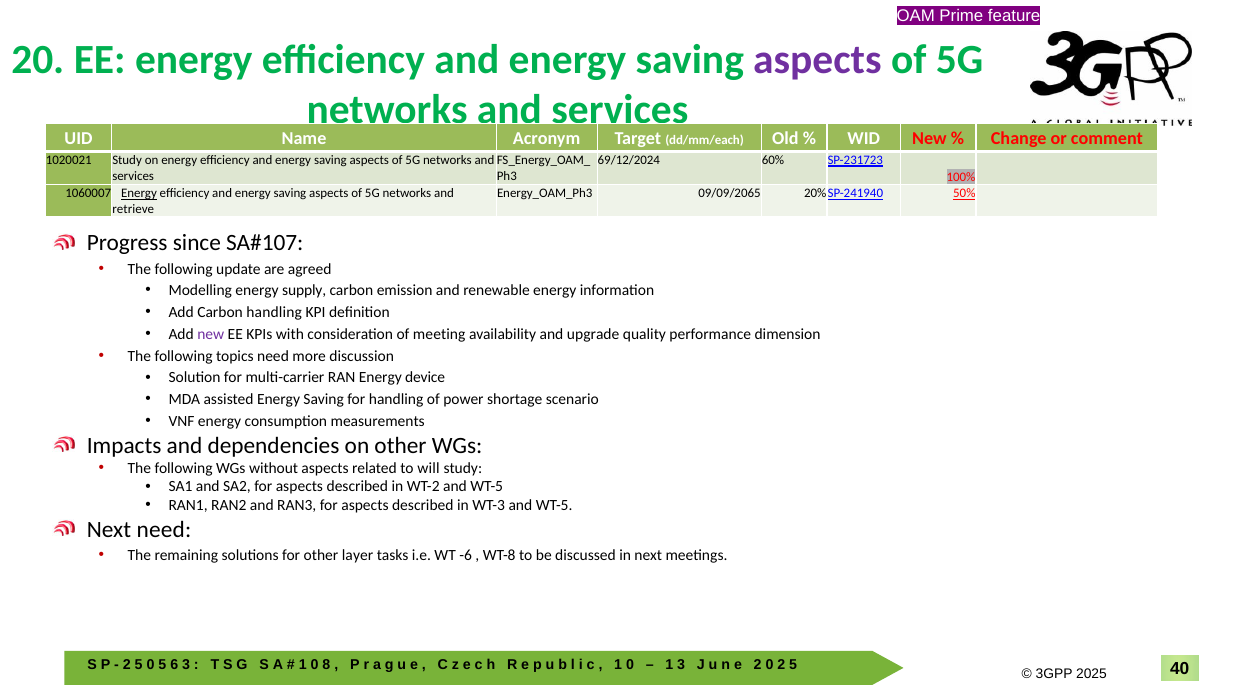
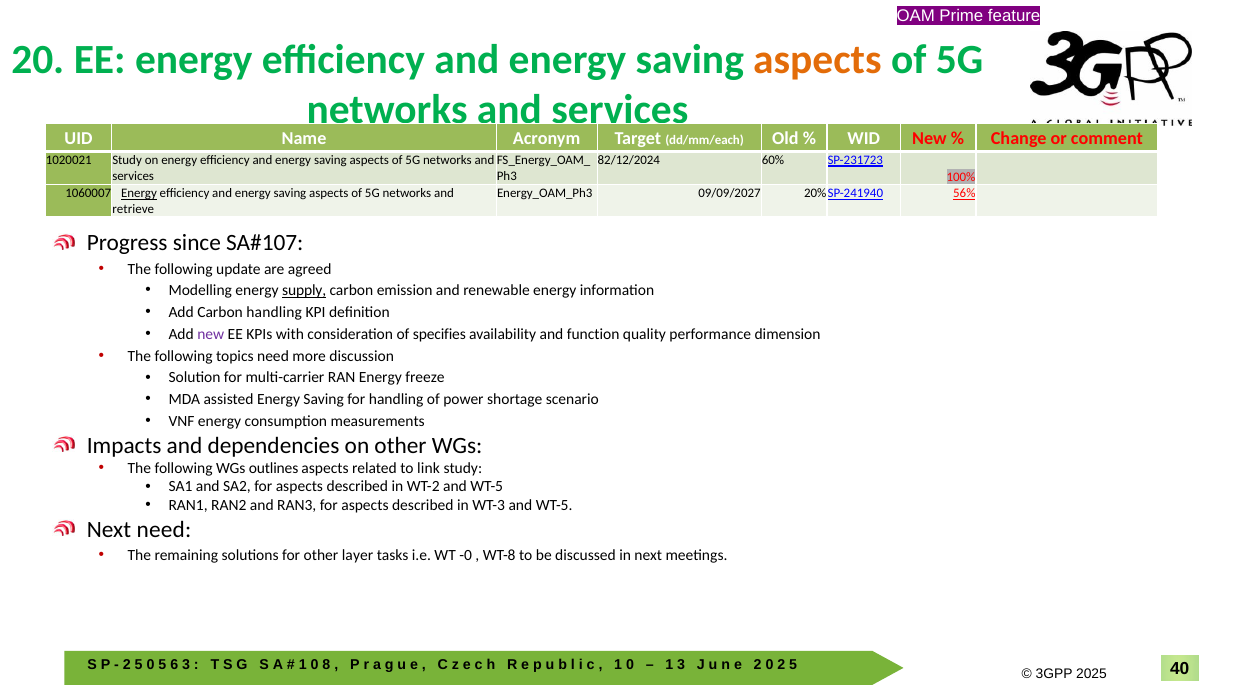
aspects at (817, 60) colour: purple -> orange
69/12/2024: 69/12/2024 -> 82/12/2024
09/09/2065: 09/09/2065 -> 09/09/2027
50%: 50% -> 56%
supply underline: none -> present
meeting: meeting -> specifies
upgrade: upgrade -> function
device: device -> freeze
without: without -> outlines
will: will -> link
-6: -6 -> -0
